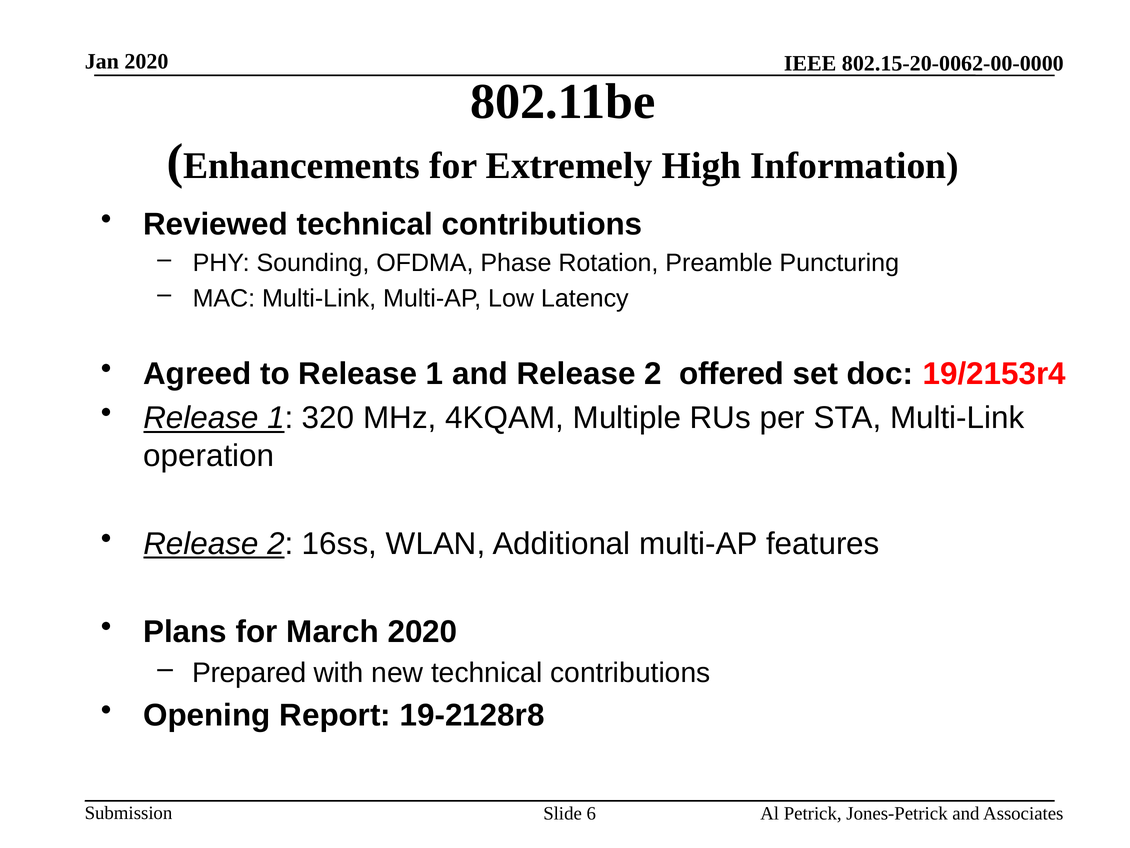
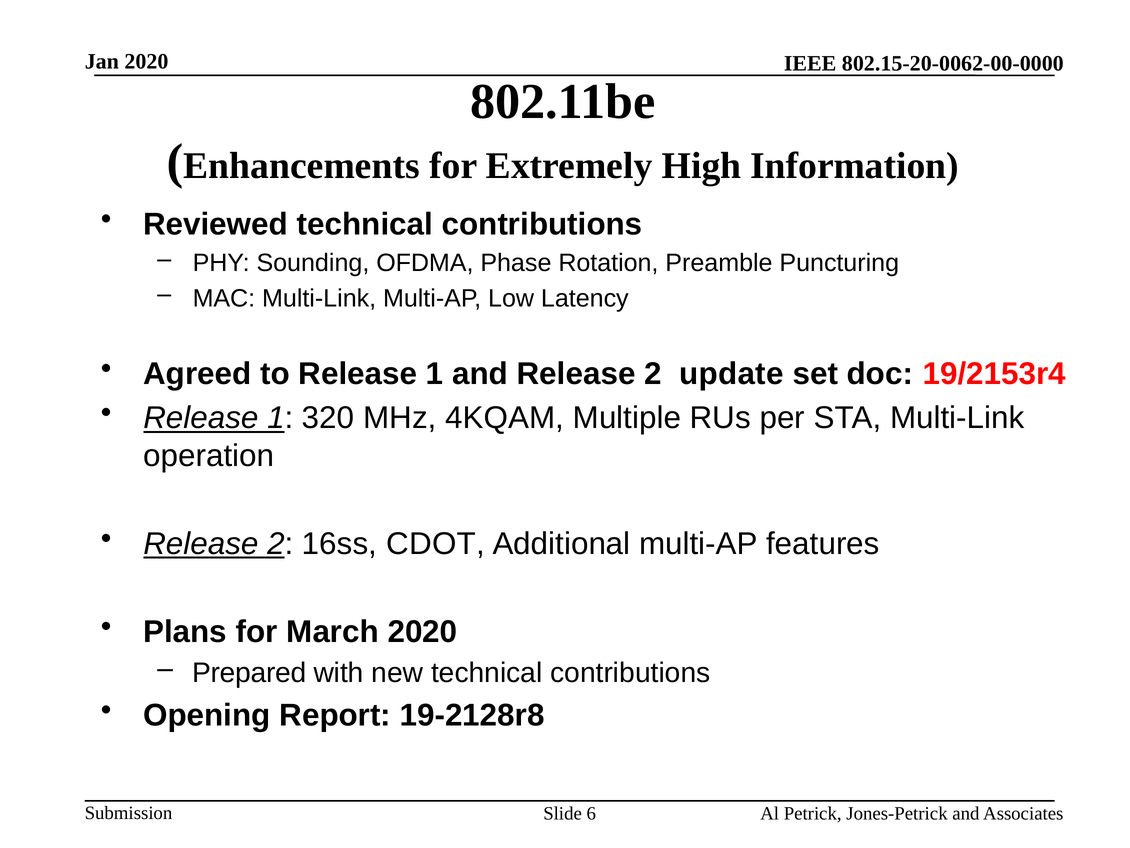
offered: offered -> update
WLAN: WLAN -> CDOT
